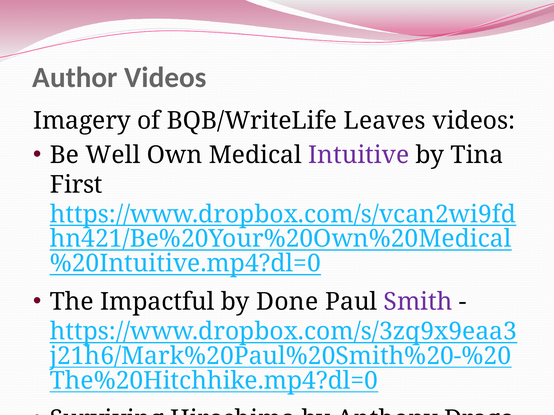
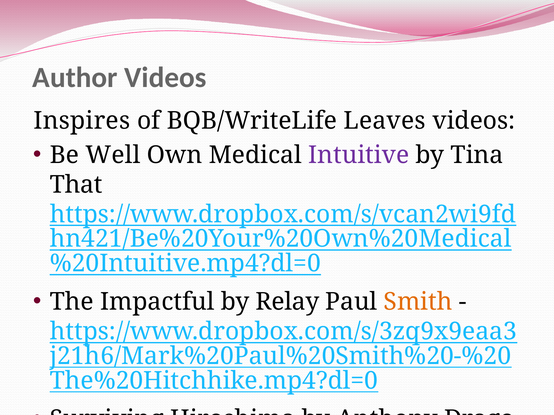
Imagery: Imagery -> Inspires
First: First -> That
Done: Done -> Relay
Smith colour: purple -> orange
